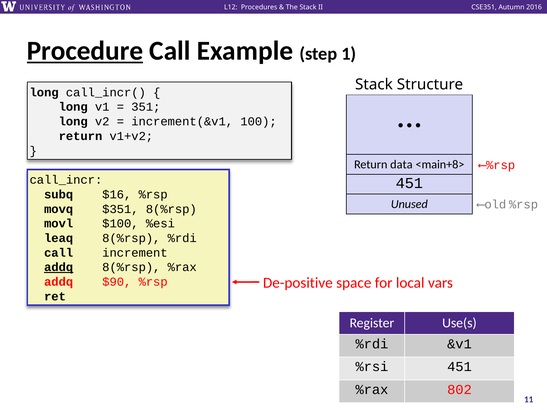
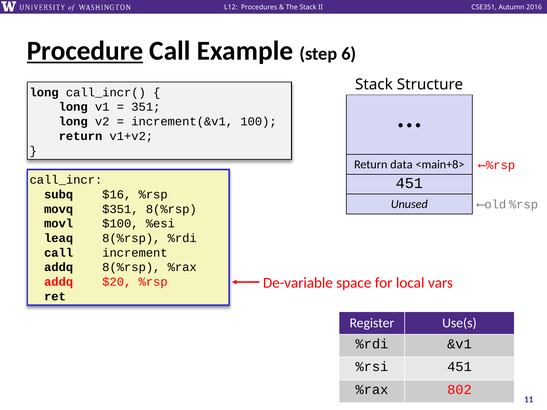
1: 1 -> 6
addq at (59, 267) underline: present -> none
De-positive: De-positive -> De-variable
$90: $90 -> $20
